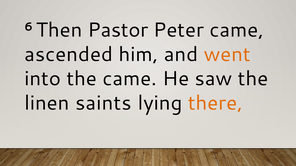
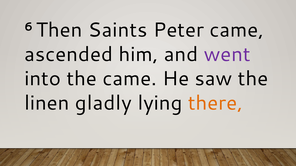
Pastor: Pastor -> Saints
went colour: orange -> purple
saints: saints -> gladly
